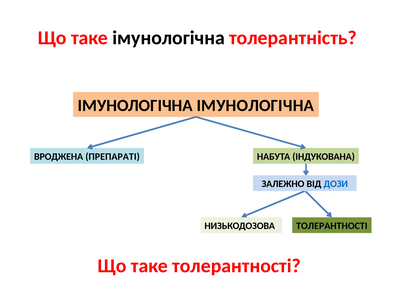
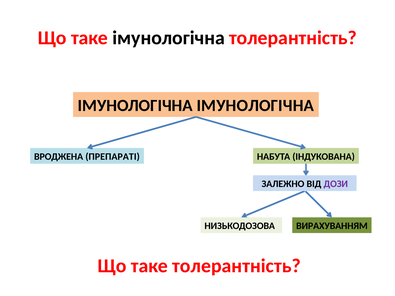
ДОЗИ colour: blue -> purple
НИЗЬКОДОЗОВА ТОЛЕРАНТНОСТІ: ТОЛЕРАНТНОСТІ -> ВИРАХУВАННЯМ
таке толерантності: толерантності -> толерантність
